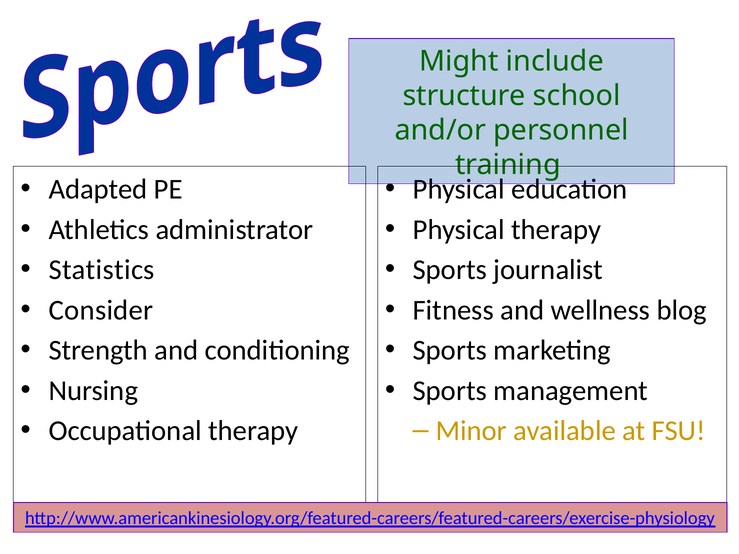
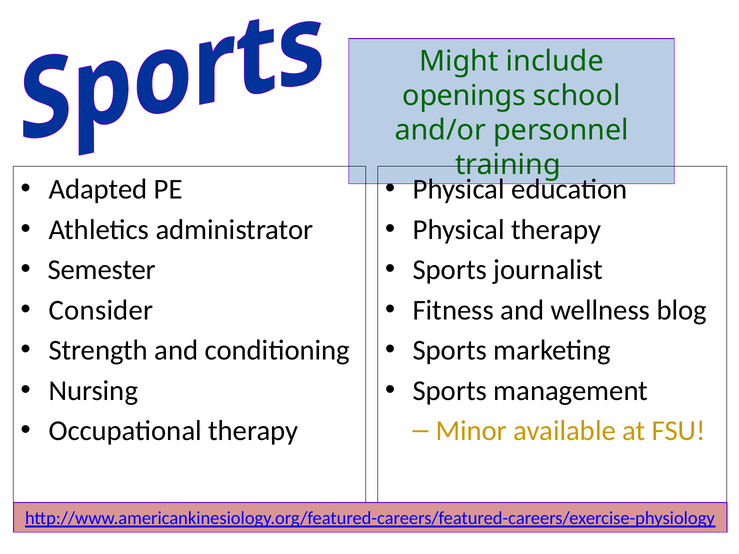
structure: structure -> openings
Statistics: Statistics -> Semester
